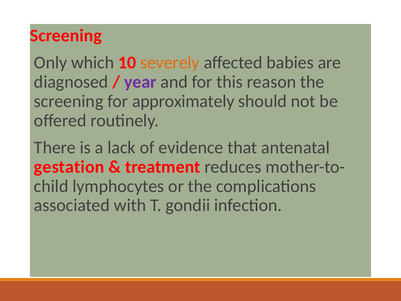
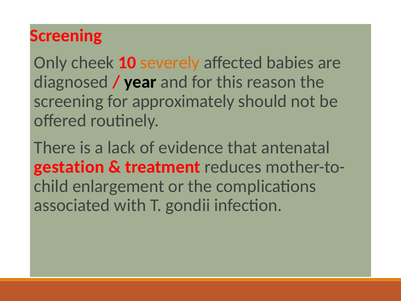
which: which -> cheek
year colour: purple -> black
lymphocytes: lymphocytes -> enlargement
